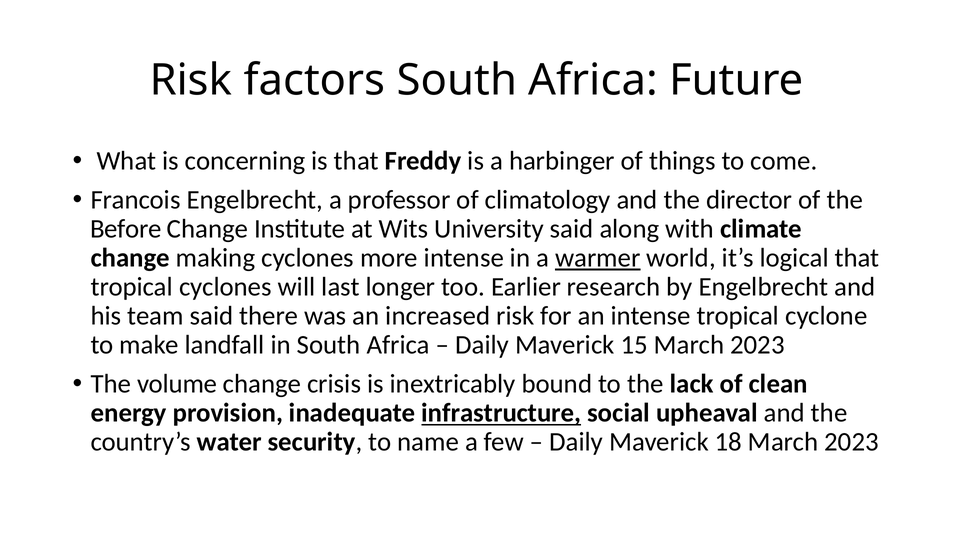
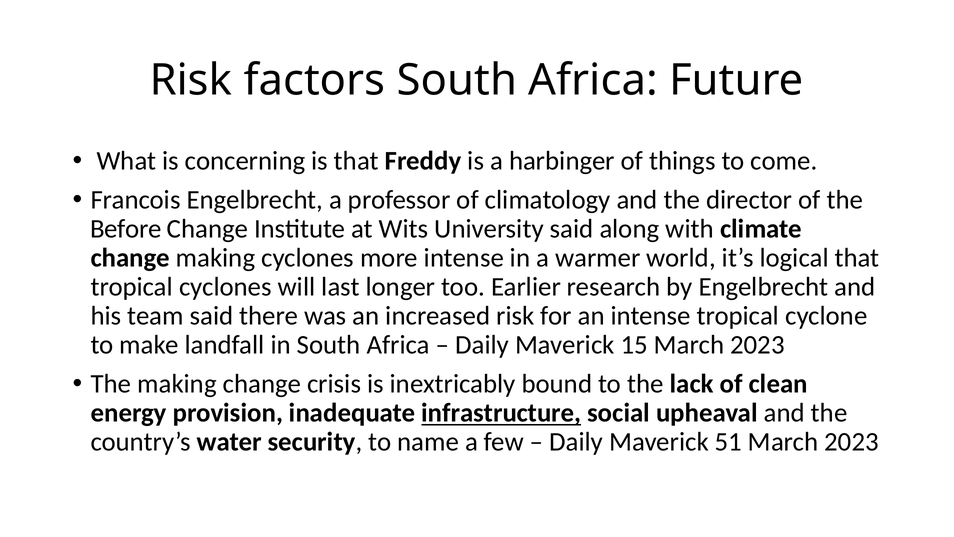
warmer underline: present -> none
The volume: volume -> making
18: 18 -> 51
